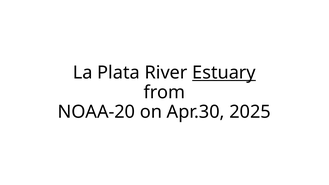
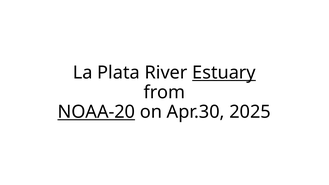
NOAA-20 underline: none -> present
